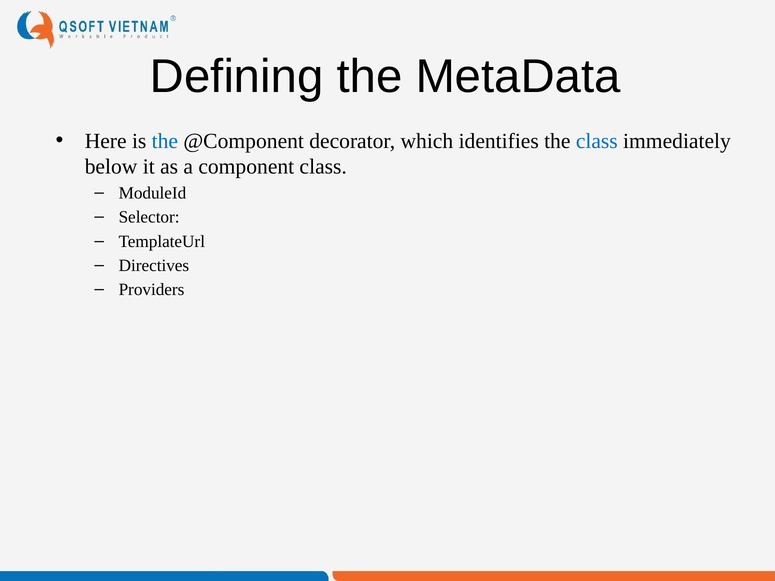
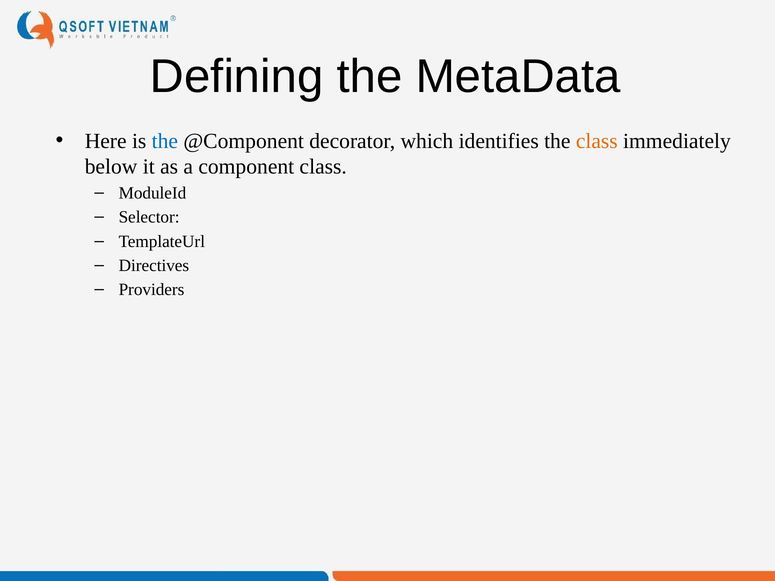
class at (597, 141) colour: blue -> orange
